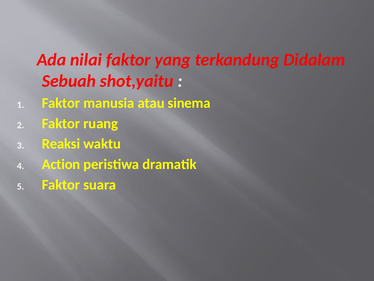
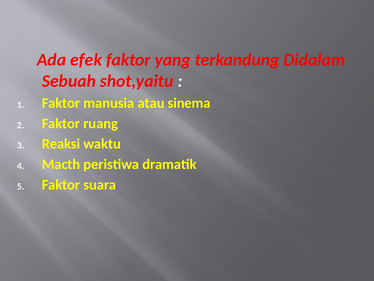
nilai: nilai -> efek
Action: Action -> Macth
